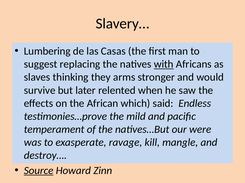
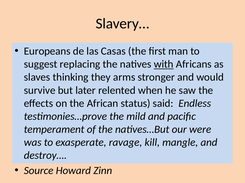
Lumbering: Lumbering -> Europeans
which: which -> status
Source underline: present -> none
